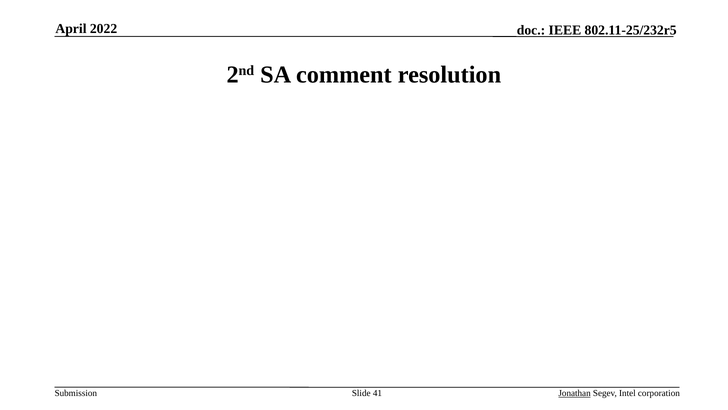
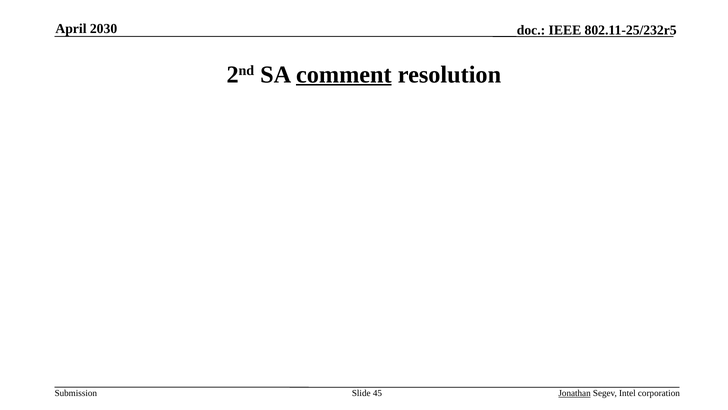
2022: 2022 -> 2030
comment underline: none -> present
41: 41 -> 45
